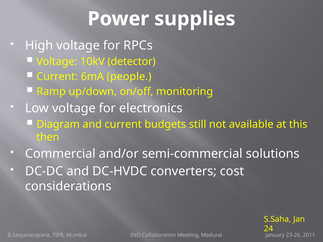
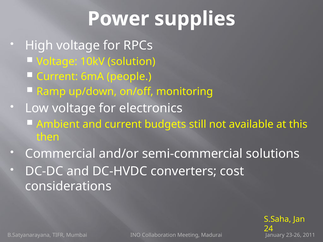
detector: detector -> solution
Diagram: Diagram -> Ambient
